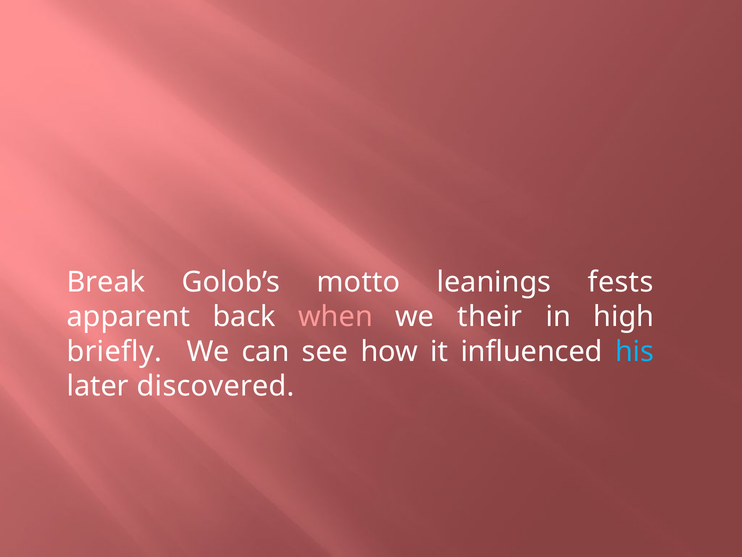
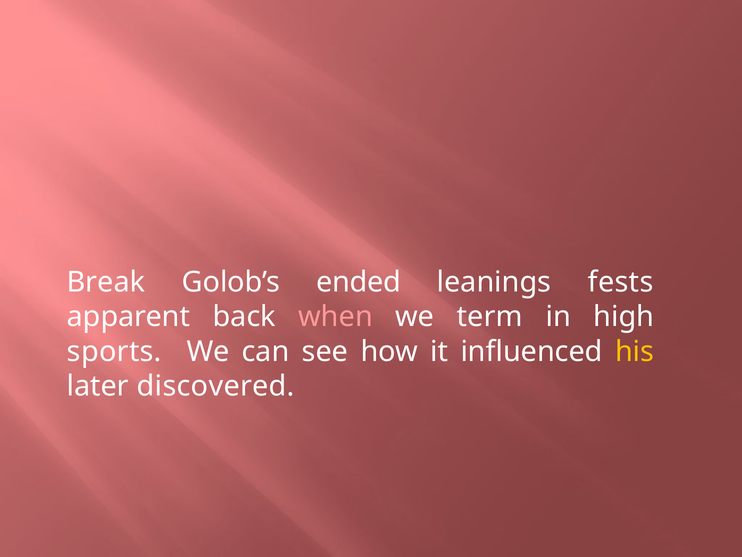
motto: motto -> ended
their: their -> term
briefly: briefly -> sports
his colour: light blue -> yellow
